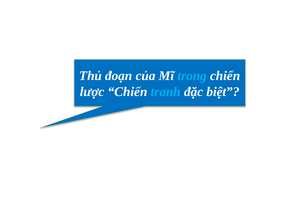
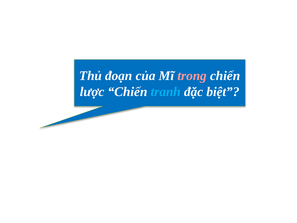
trong colour: light blue -> pink
